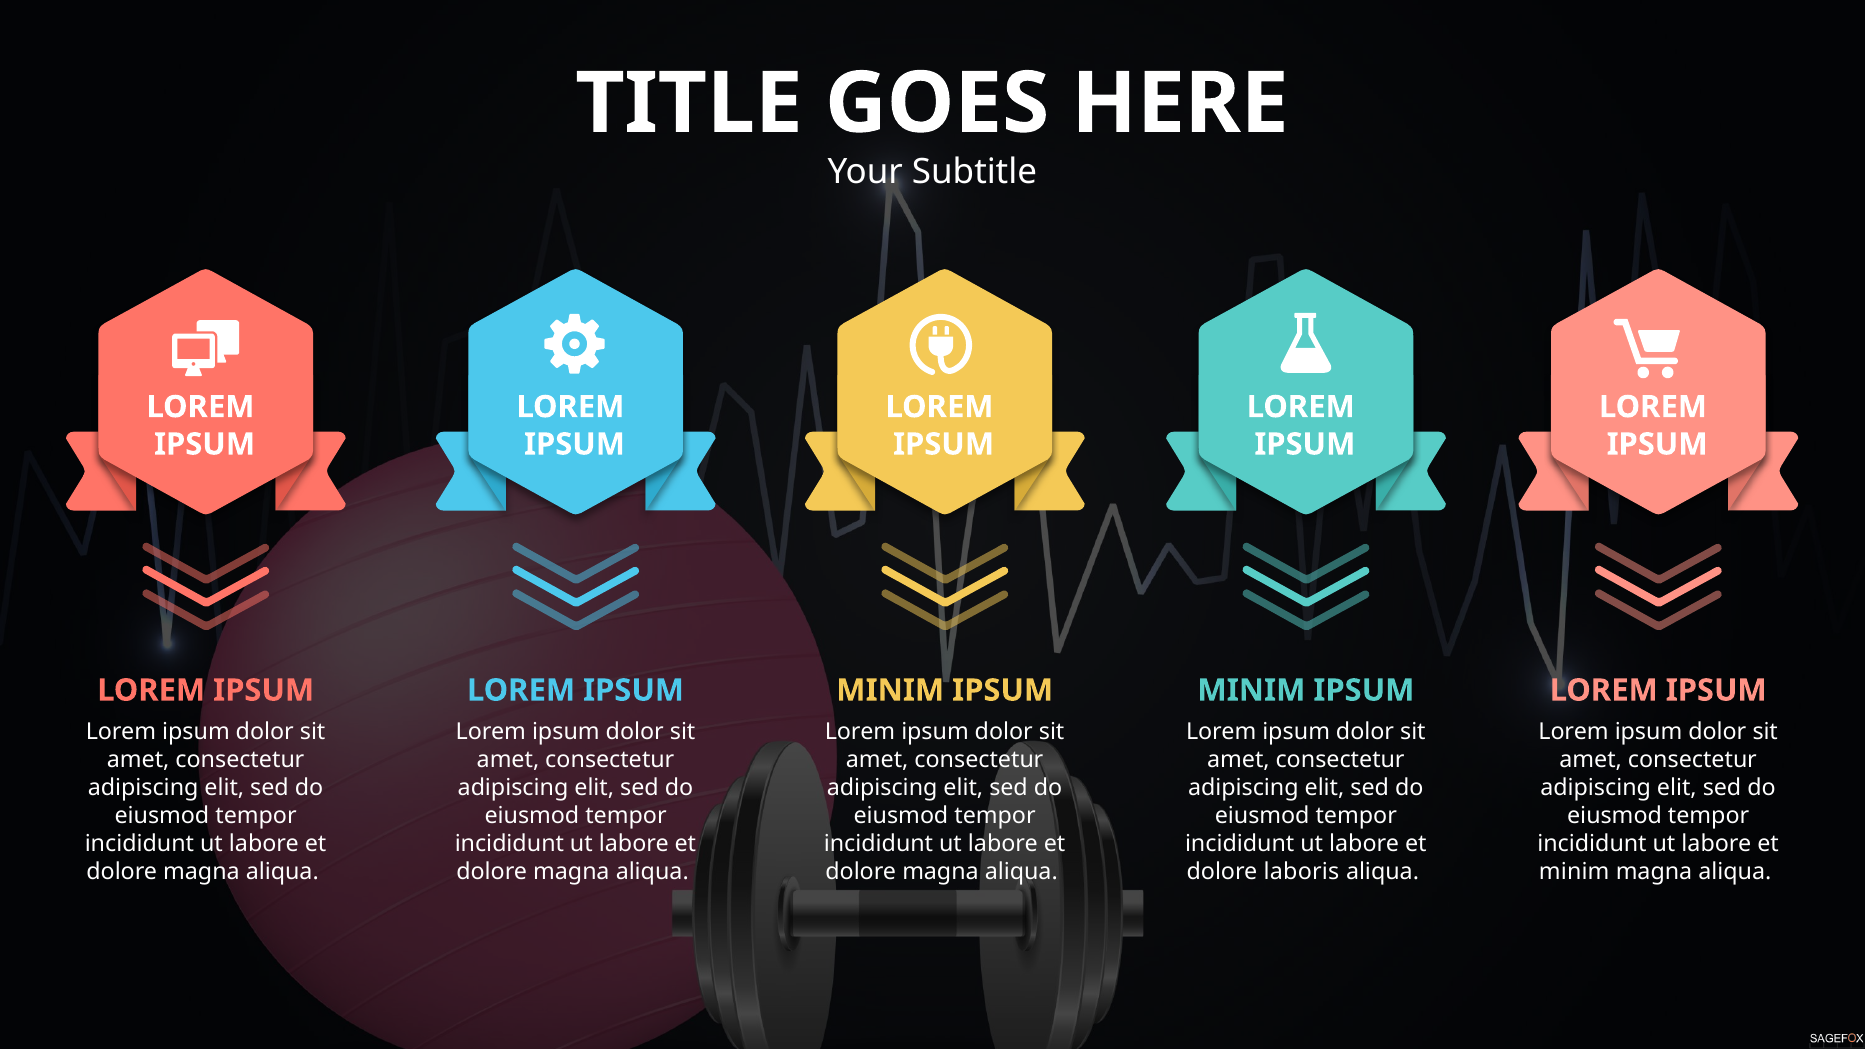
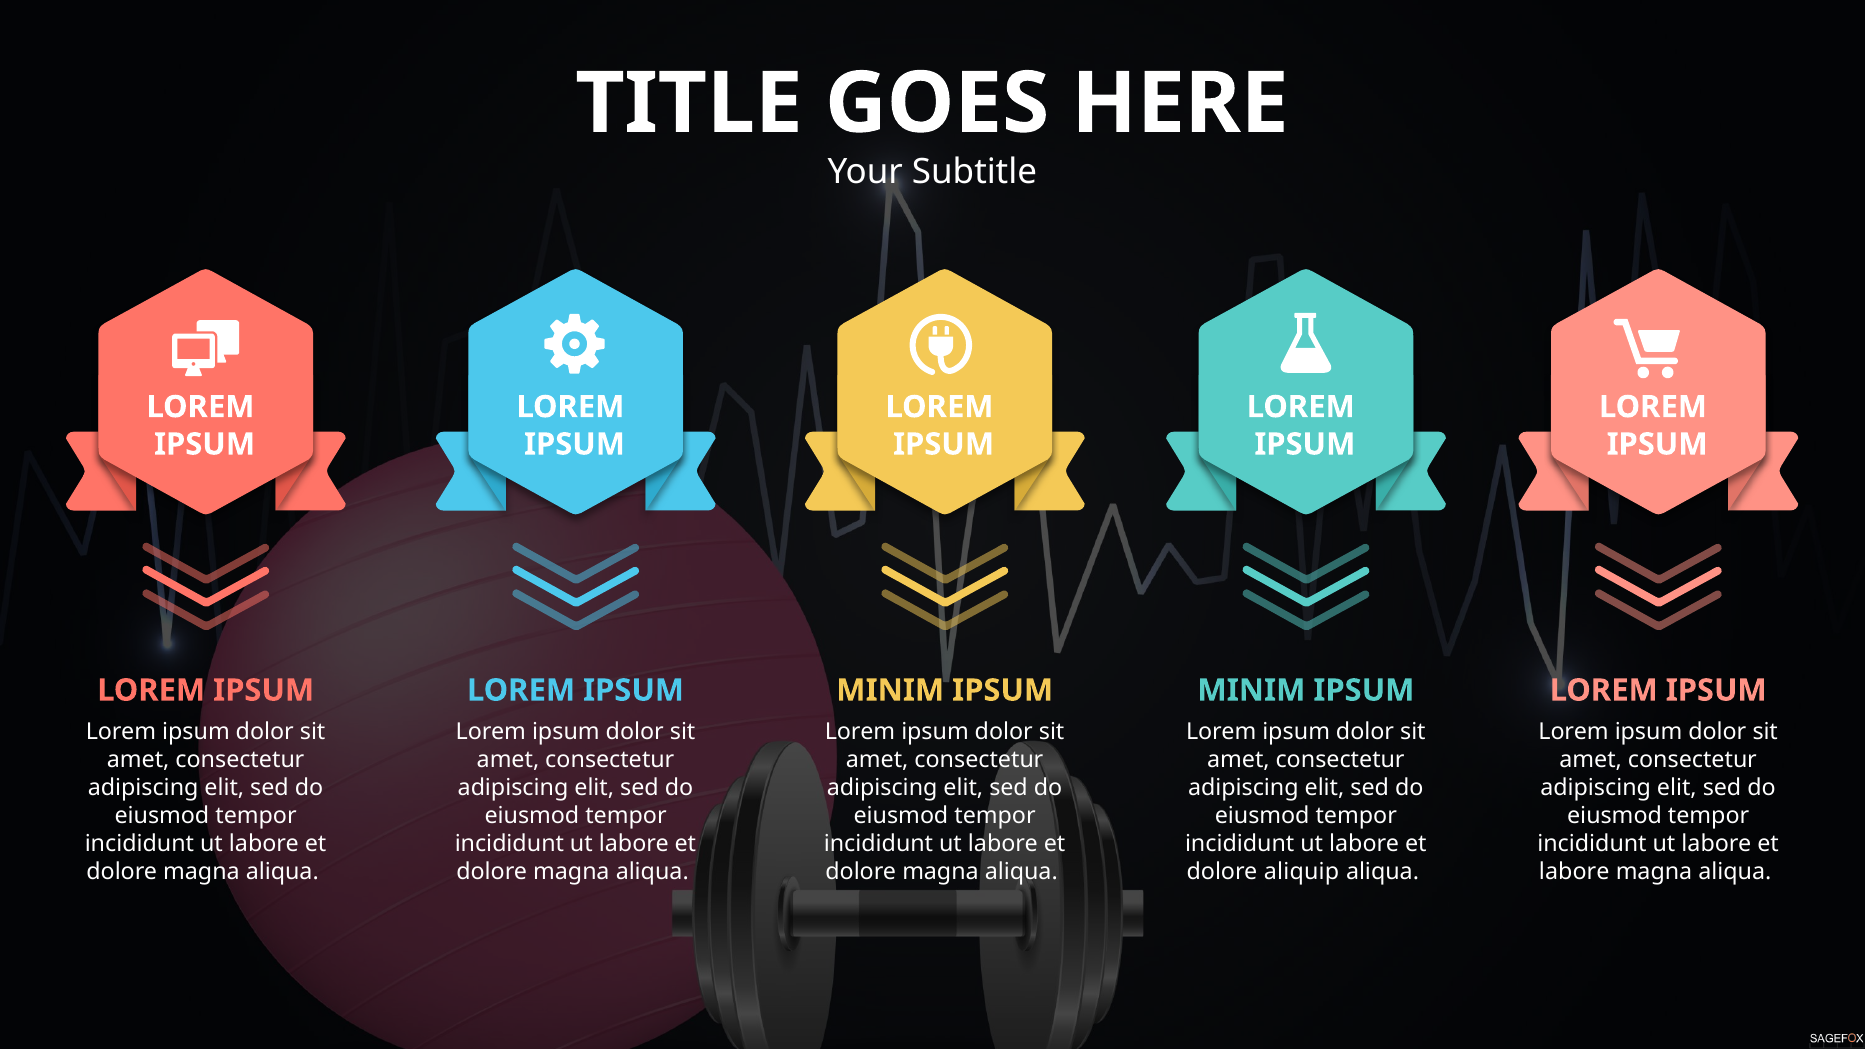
laboris: laboris -> aliquip
minim at (1574, 872): minim -> labore
